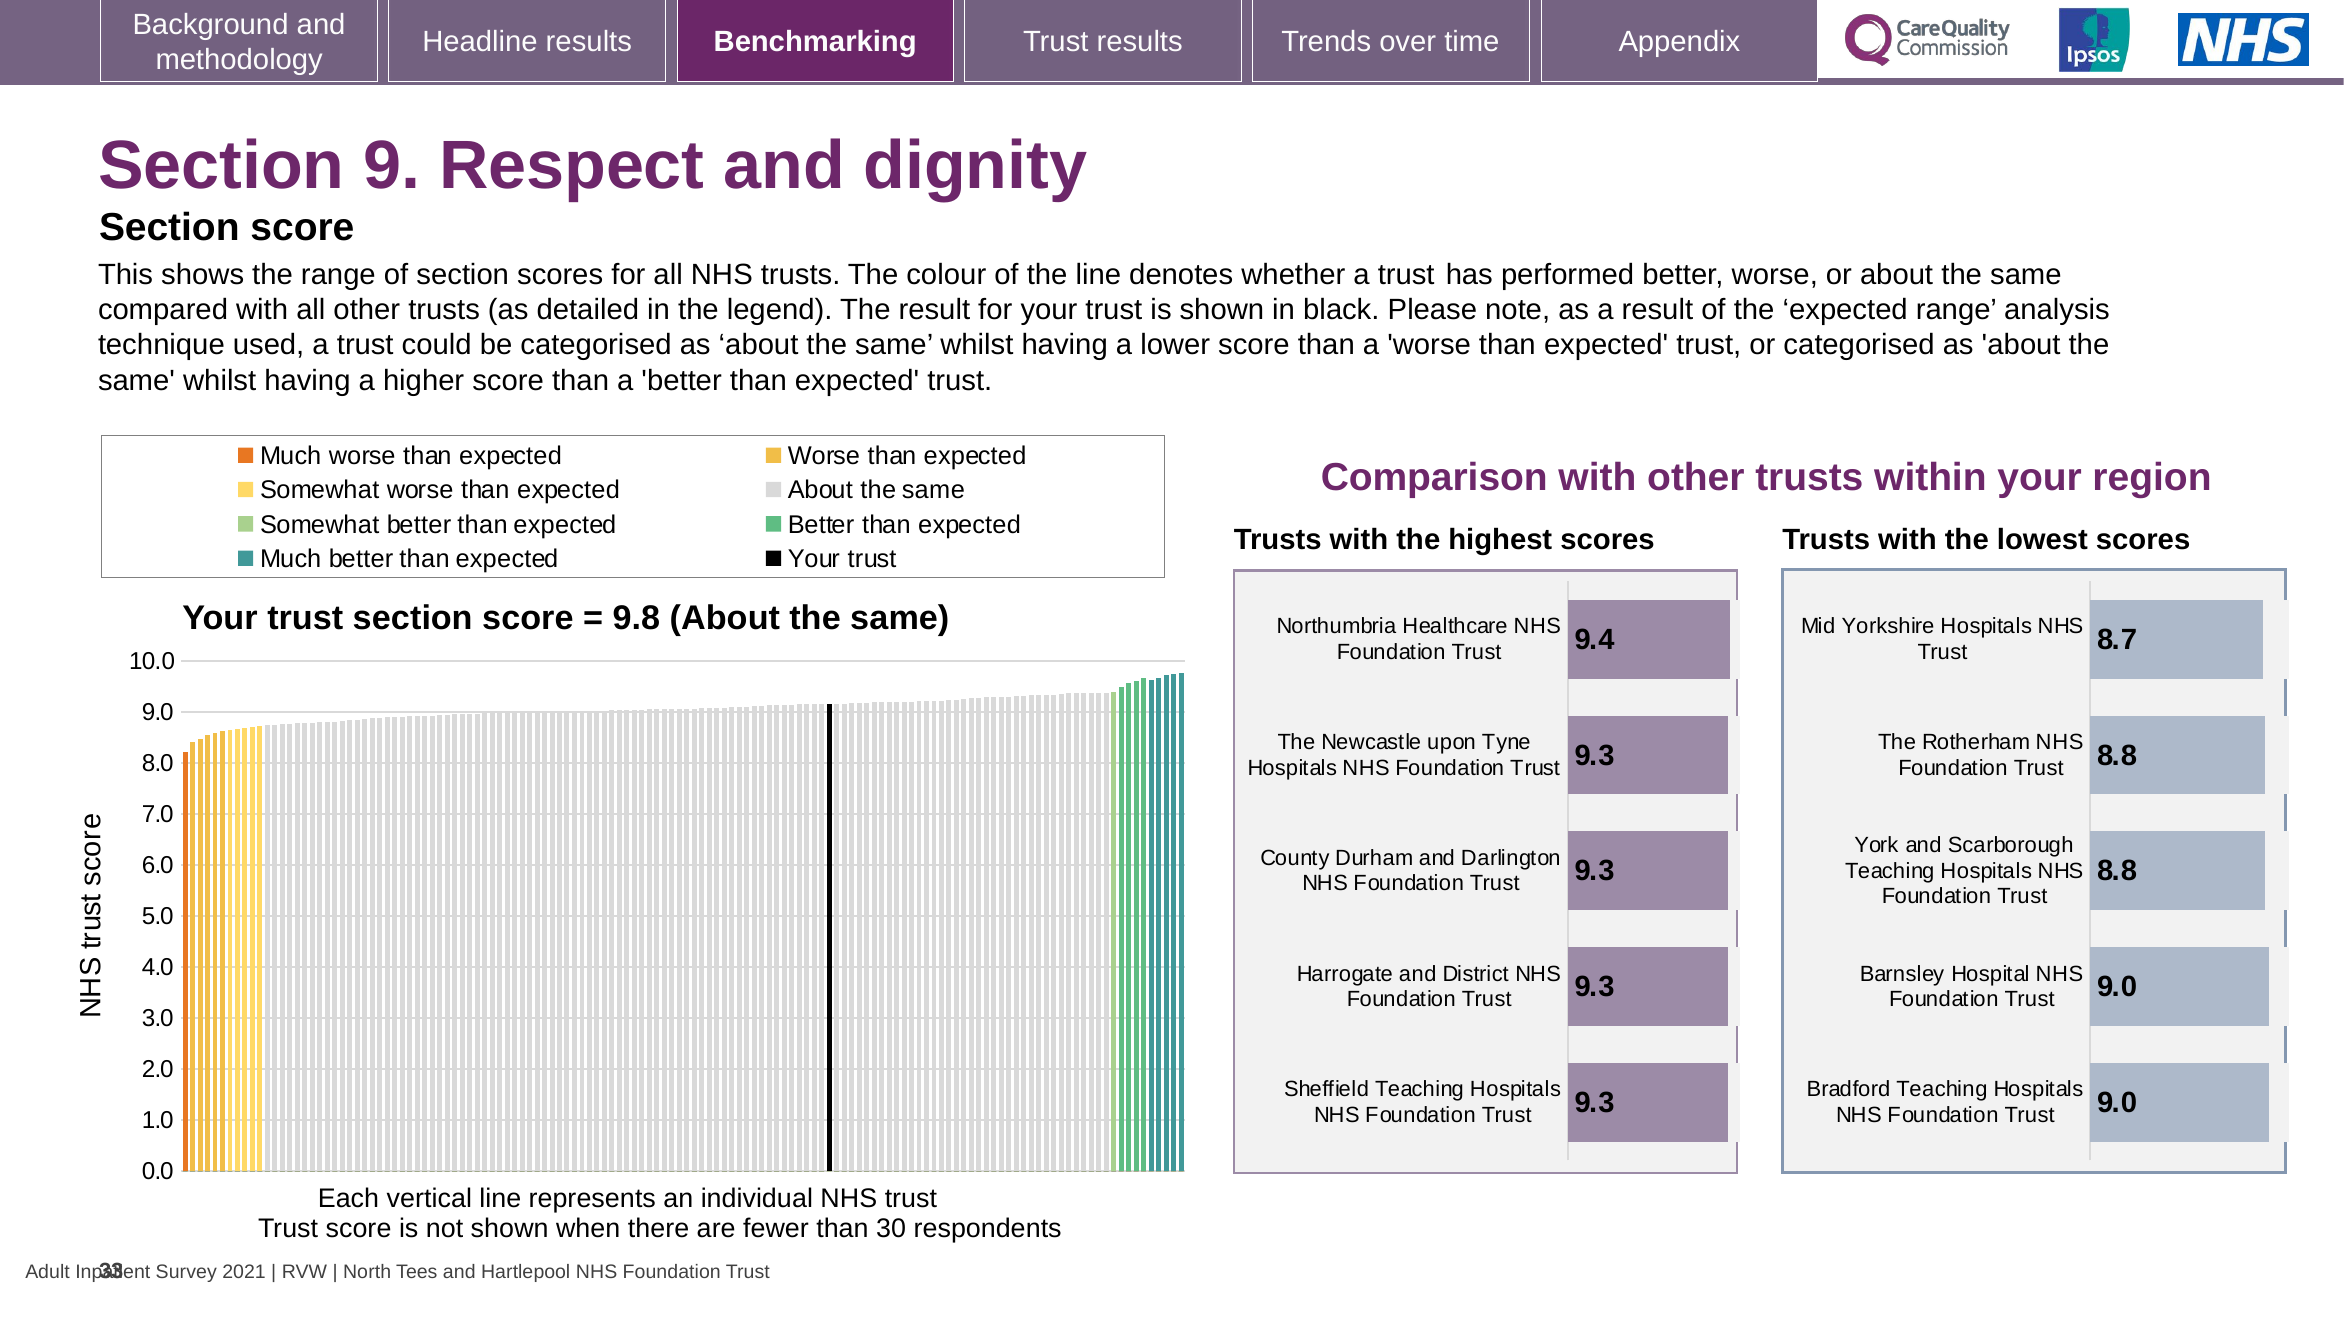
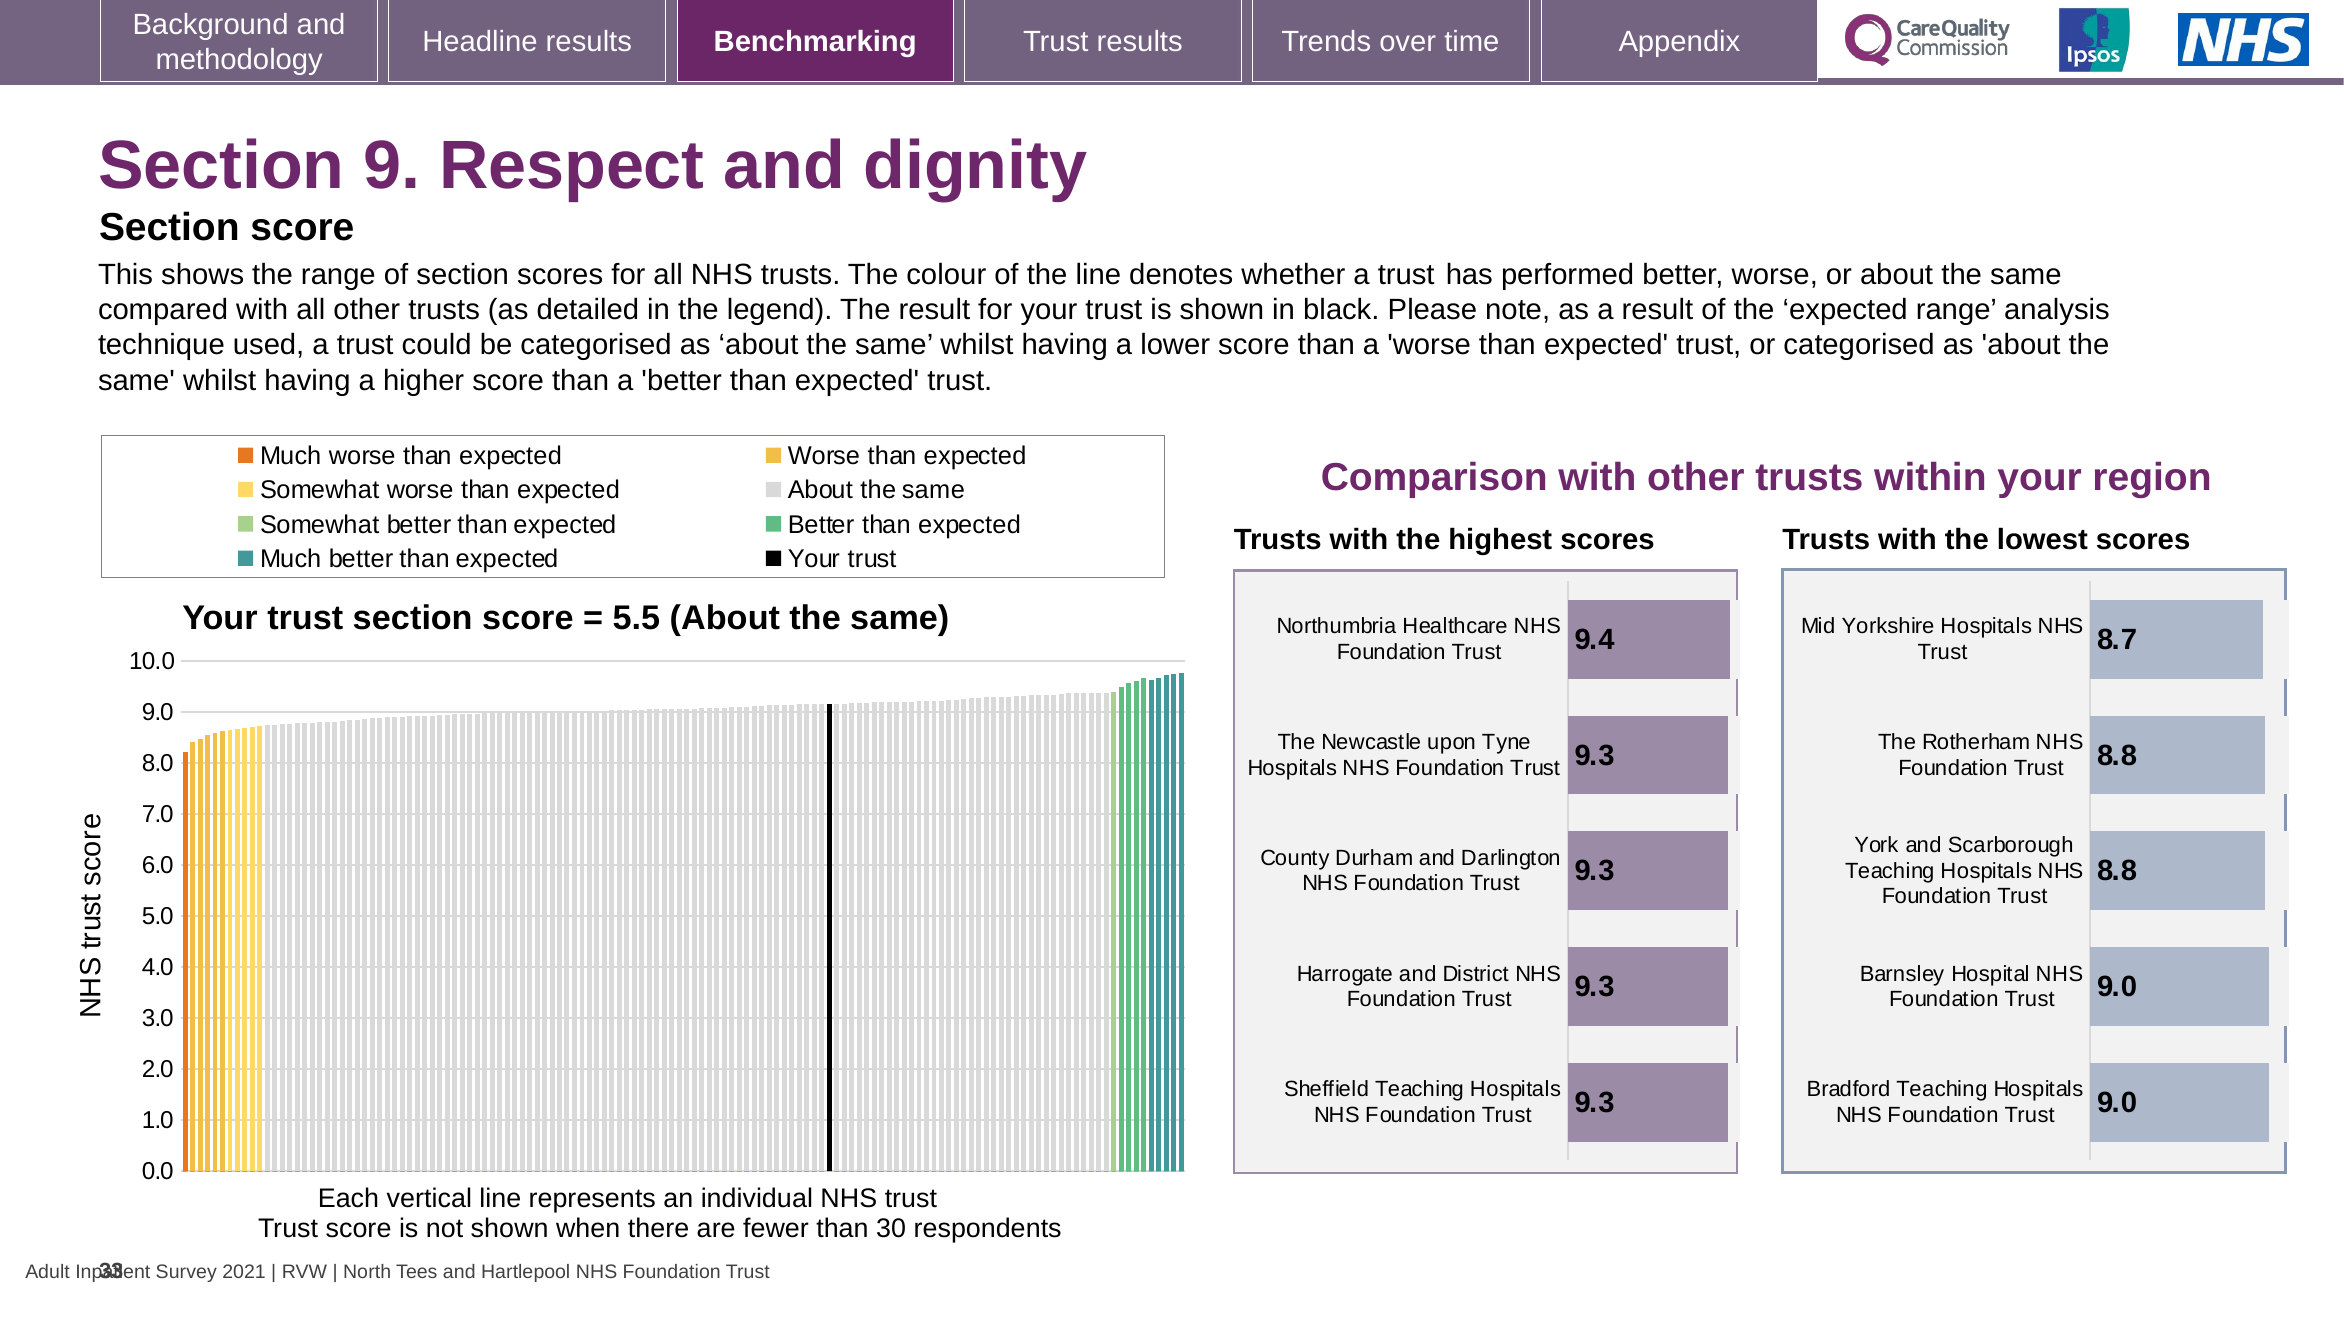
9.8: 9.8 -> 5.5
